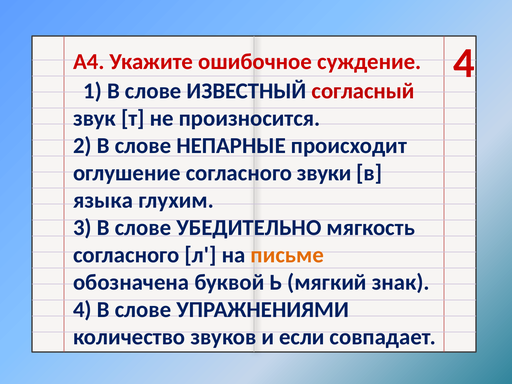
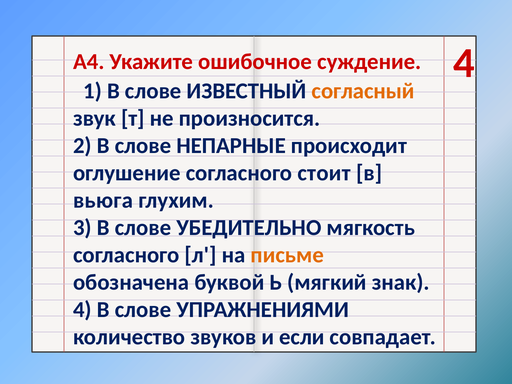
согласный colour: red -> orange
звуки: звуки -> стоит
языка: языка -> вьюга
